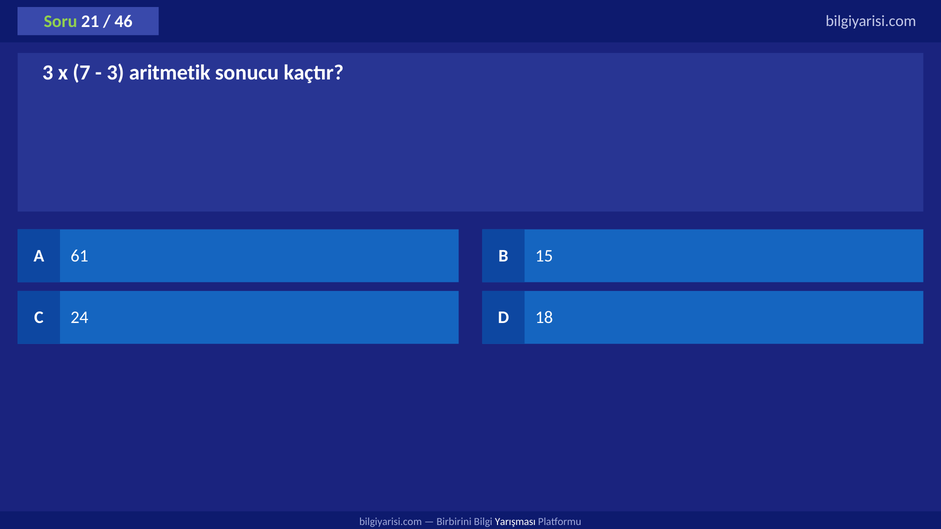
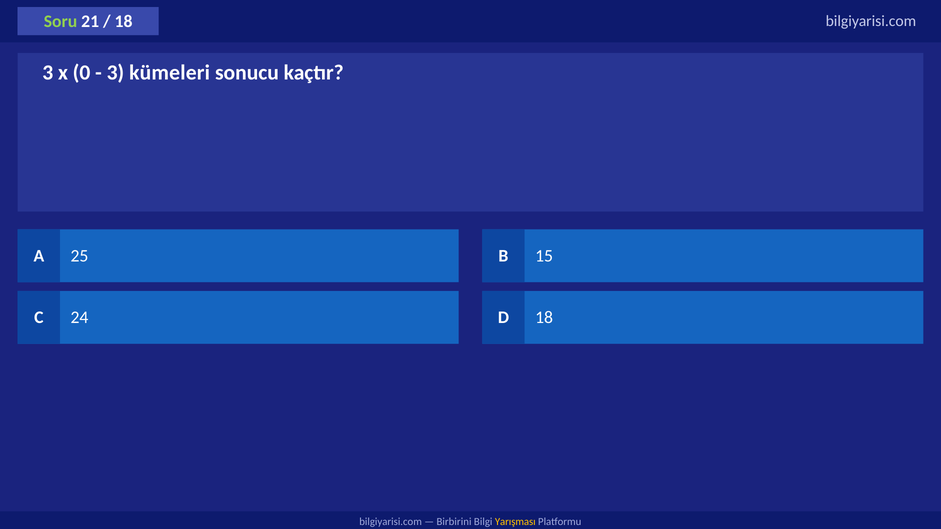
46 at (124, 22): 46 -> 18
7: 7 -> 0
aritmetik: aritmetik -> kümeleri
61: 61 -> 25
Yarışması colour: white -> yellow
